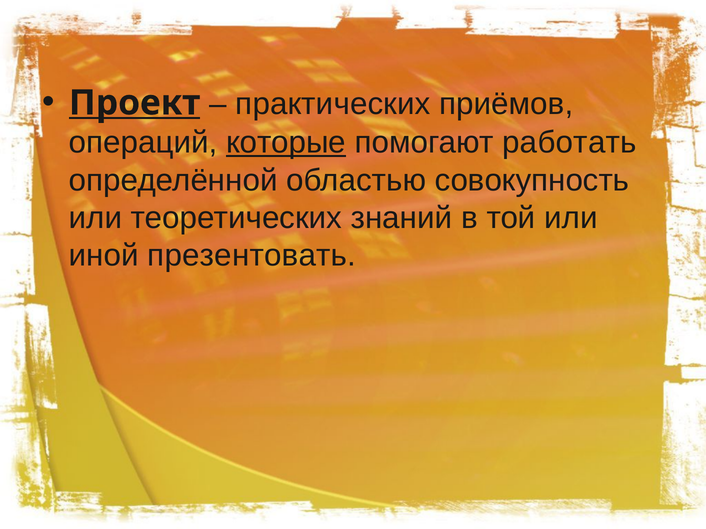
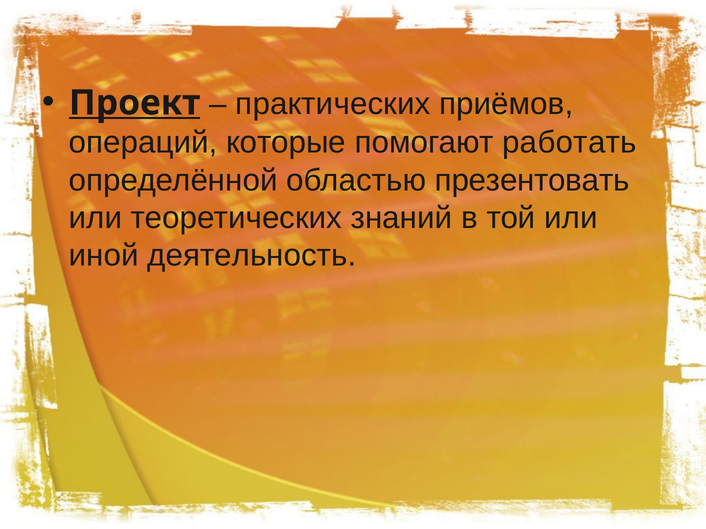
которые underline: present -> none
совокупность: совокупность -> презентовать
презентовать: презентовать -> деятельность
